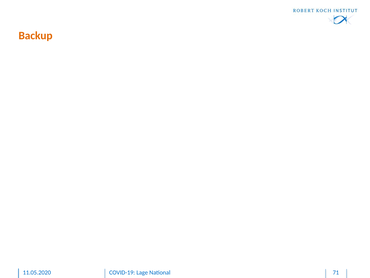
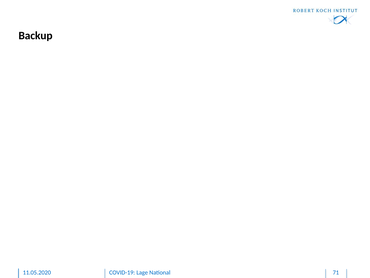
Backup colour: orange -> black
